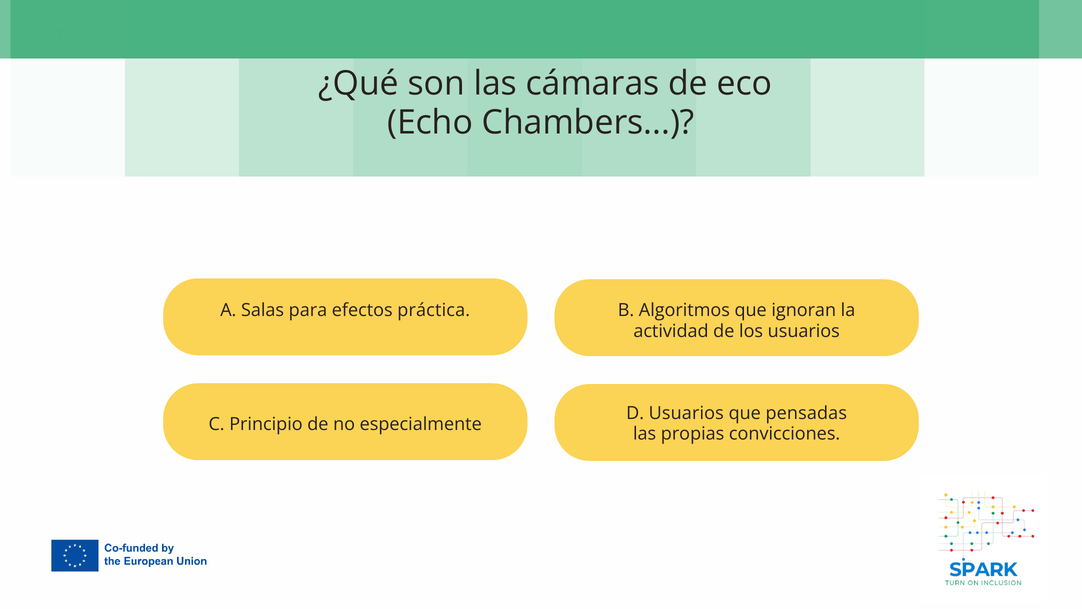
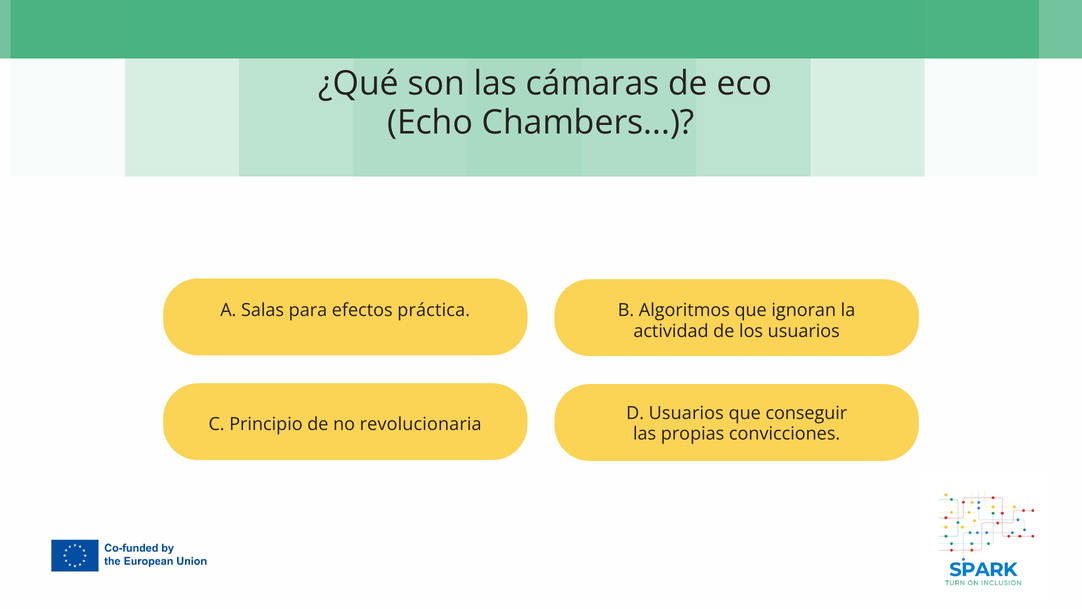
pensadas: pensadas -> conseguir
especialmente: especialmente -> revolucionaria
